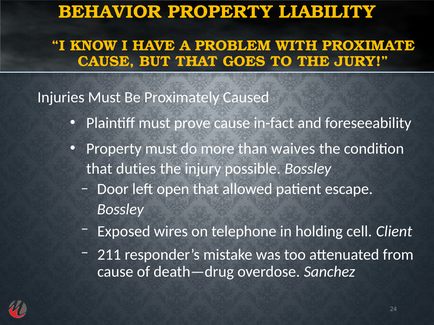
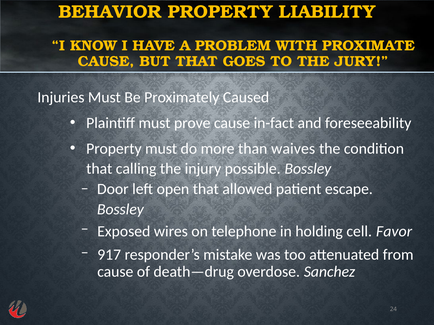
duties: duties -> calling
Client: Client -> Favor
211: 211 -> 917
